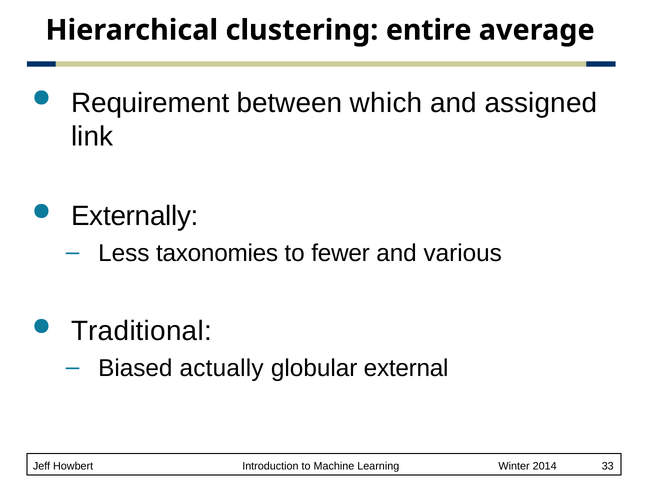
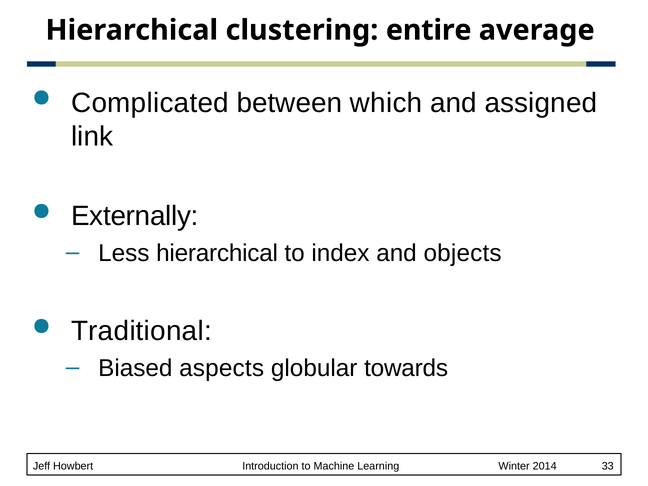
Requirement: Requirement -> Complicated
Less taxonomies: taxonomies -> hierarchical
fewer: fewer -> index
various: various -> objects
actually: actually -> aspects
external: external -> towards
